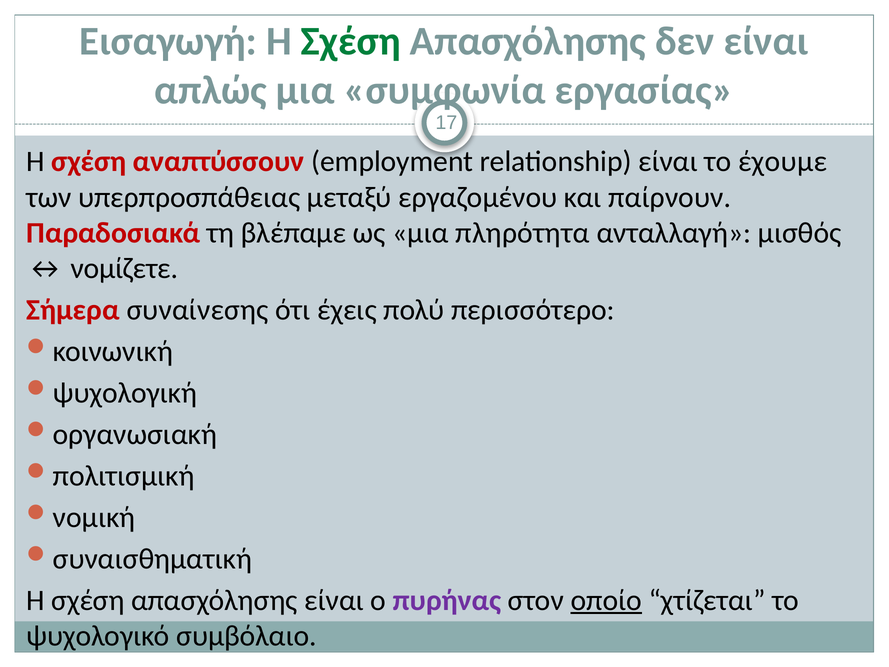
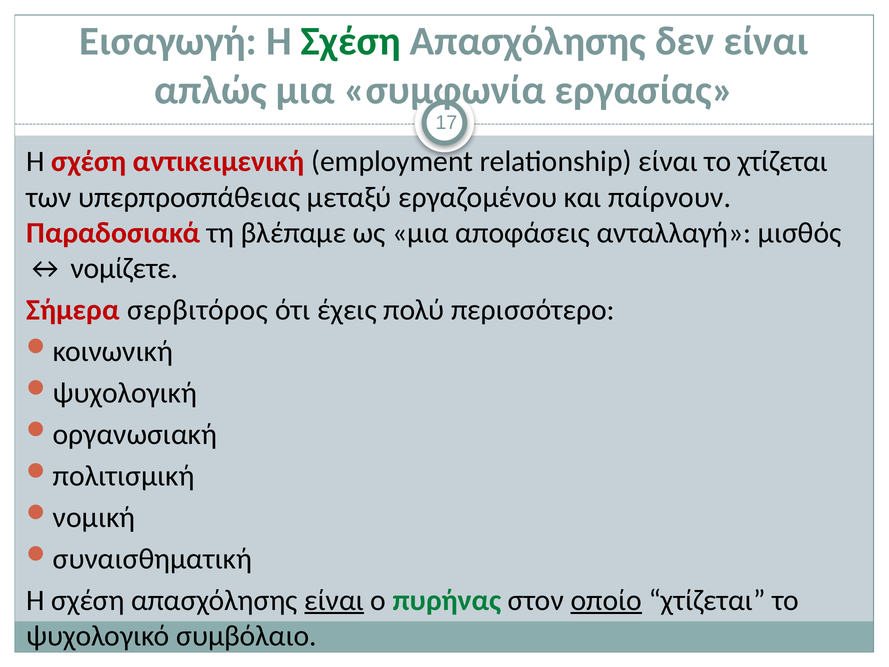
αναπτύσσουν: αναπτύσσουν -> αντικειμενική
το έχουμε: έχουμε -> χτίζεται
πληρότητα: πληρότητα -> αποφάσεις
συναίνεσης: συναίνεσης -> σερβιτόρος
είναι at (334, 600) underline: none -> present
πυρήνας colour: purple -> green
